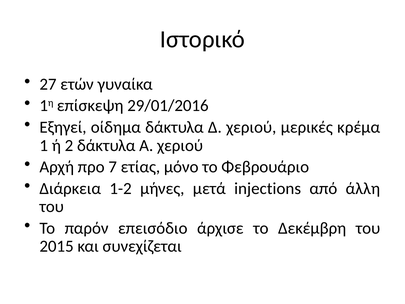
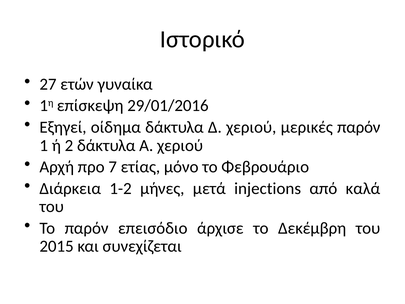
μερικές κρέμα: κρέμα -> παρόν
άλλη: άλλη -> καλά
